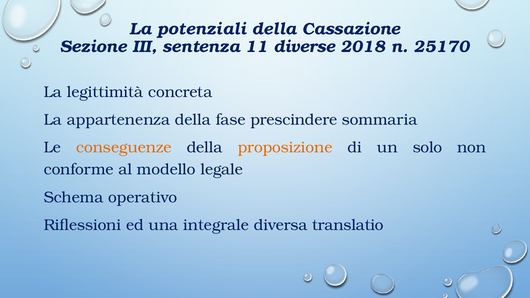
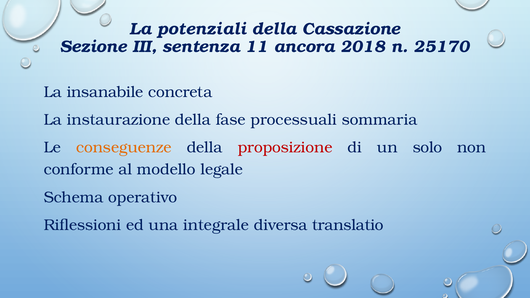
diverse: diverse -> ancora
legittimità: legittimità -> insanabile
appartenenza: appartenenza -> instaurazione
prescindere: prescindere -> processuali
proposizione colour: orange -> red
